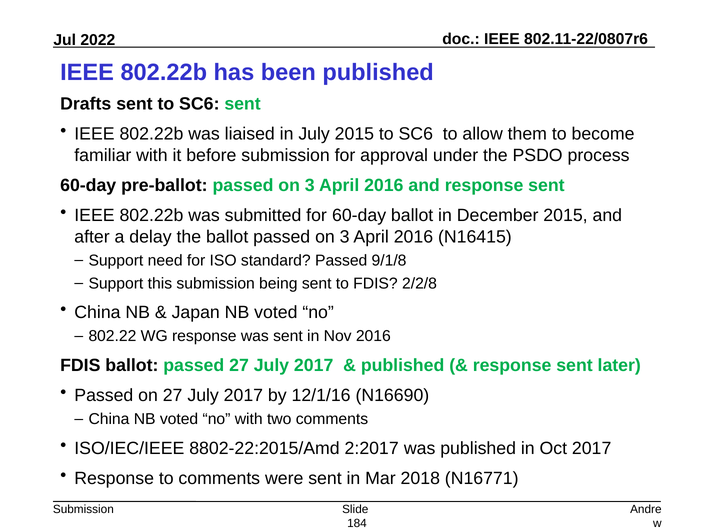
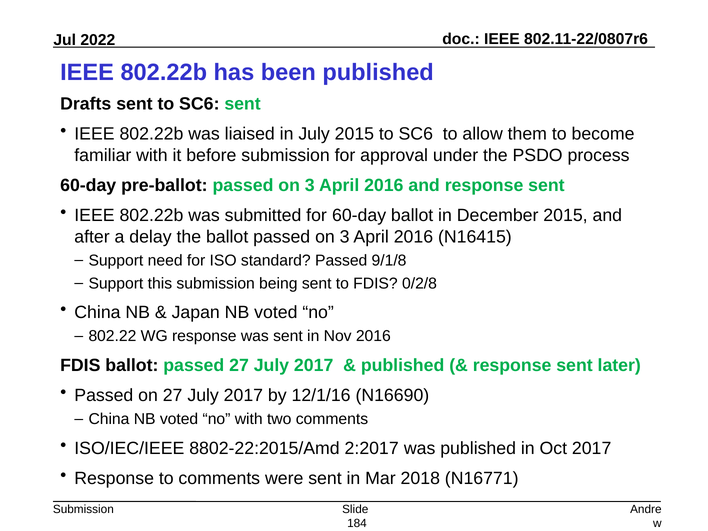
2/2/8: 2/2/8 -> 0/2/8
